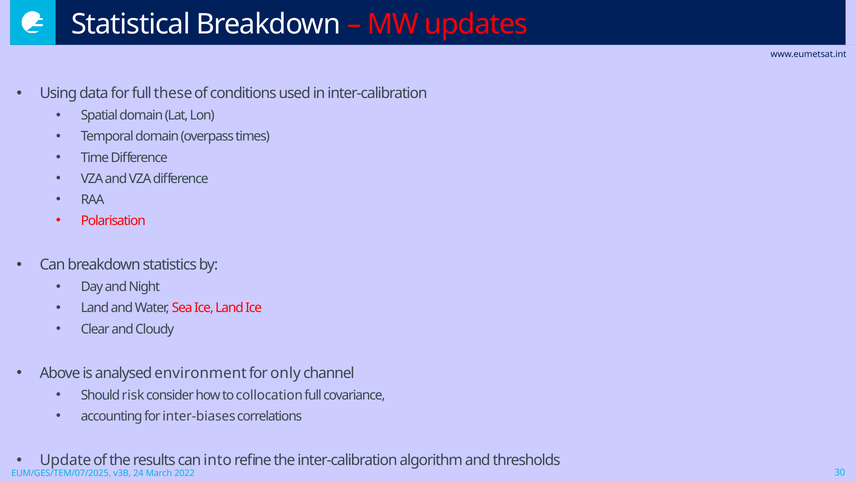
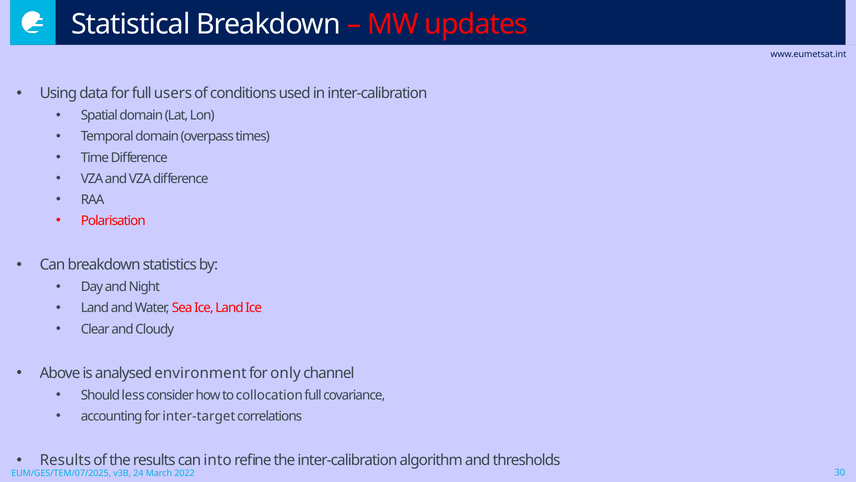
these: these -> users
risk: risk -> less
inter-biases: inter-biases -> inter-target
Update at (65, 460): Update -> Results
